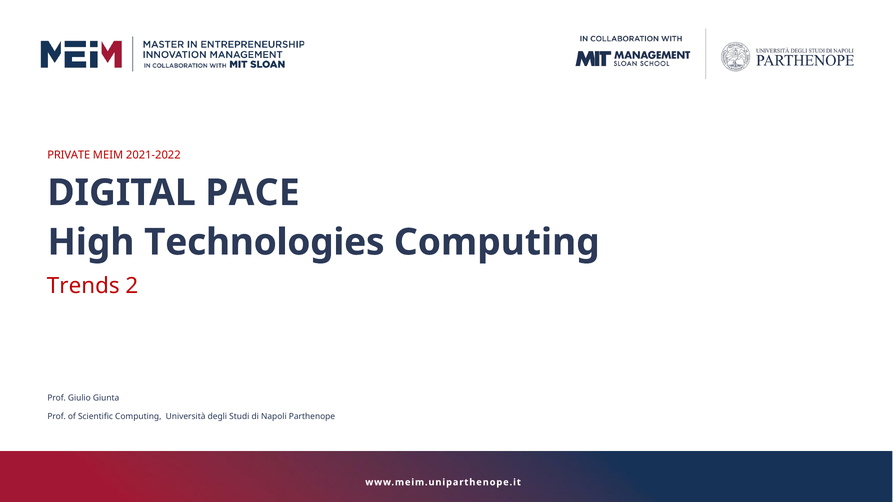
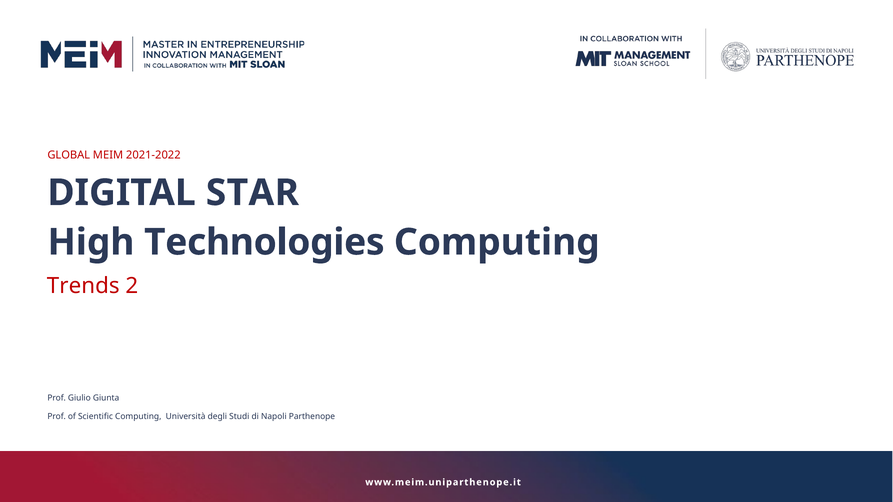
PRIVATE: PRIVATE -> GLOBAL
PACE: PACE -> STAR
